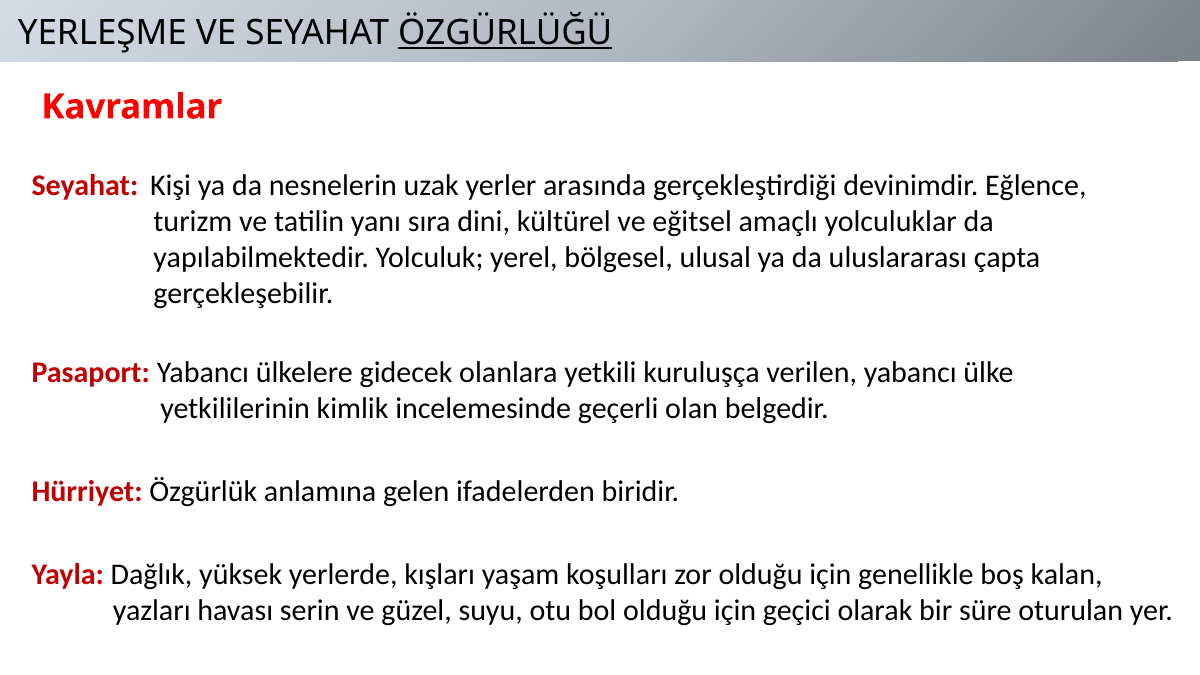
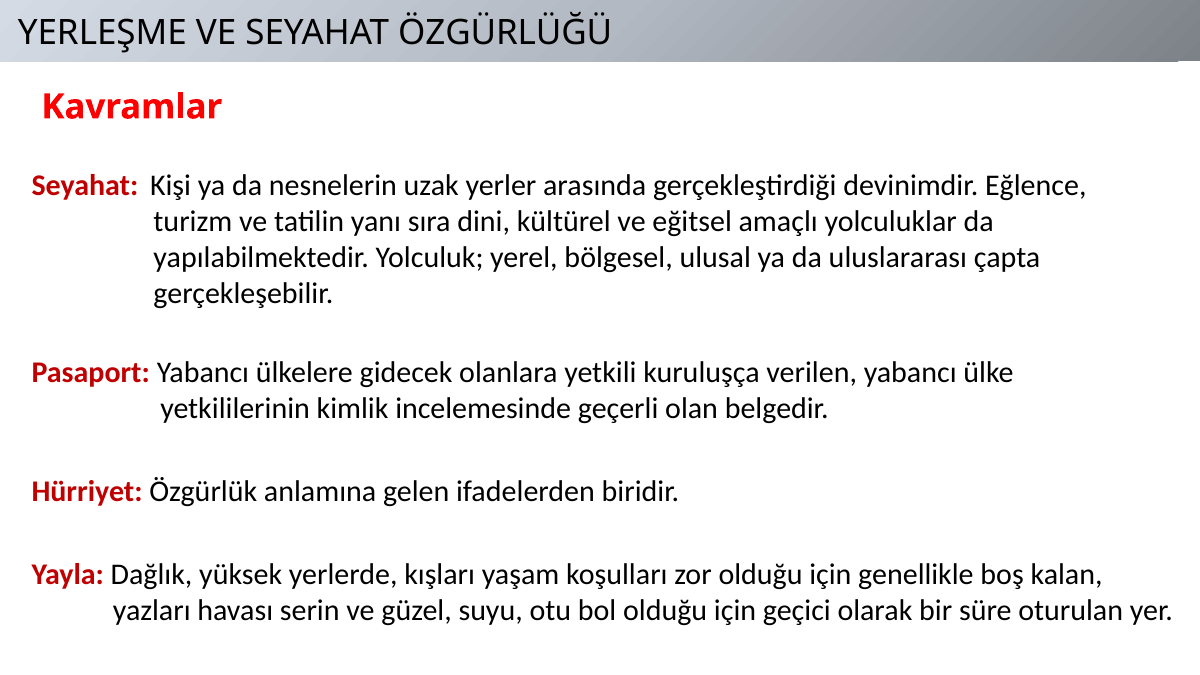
ÖZGÜRLÜĞÜ underline: present -> none
